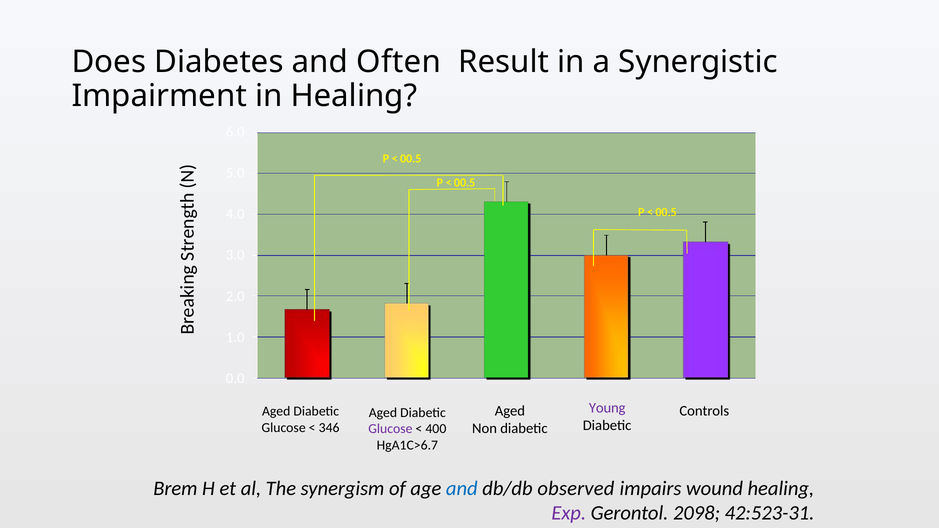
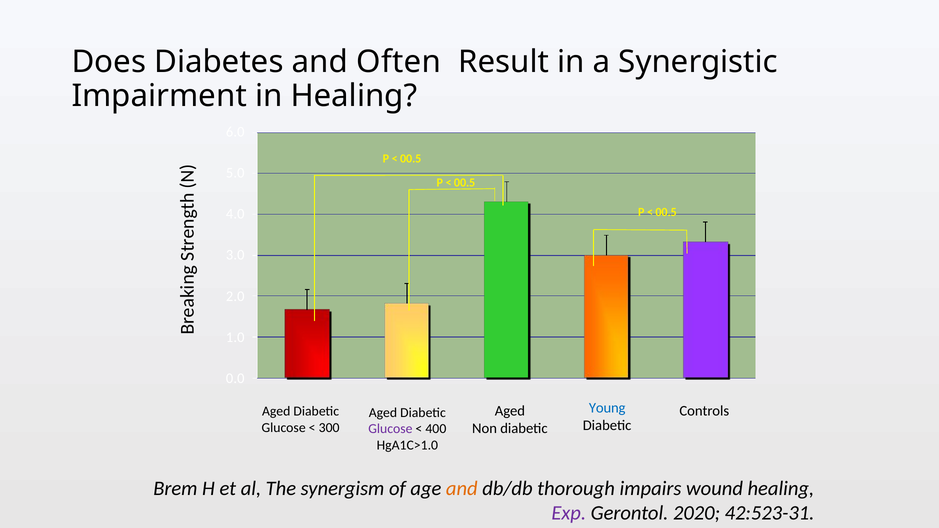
Young colour: purple -> blue
346: 346 -> 300
HgA1C>6.7: HgA1C>6.7 -> HgA1C>1.0
and at (462, 488) colour: blue -> orange
observed: observed -> thorough
2098: 2098 -> 2020
